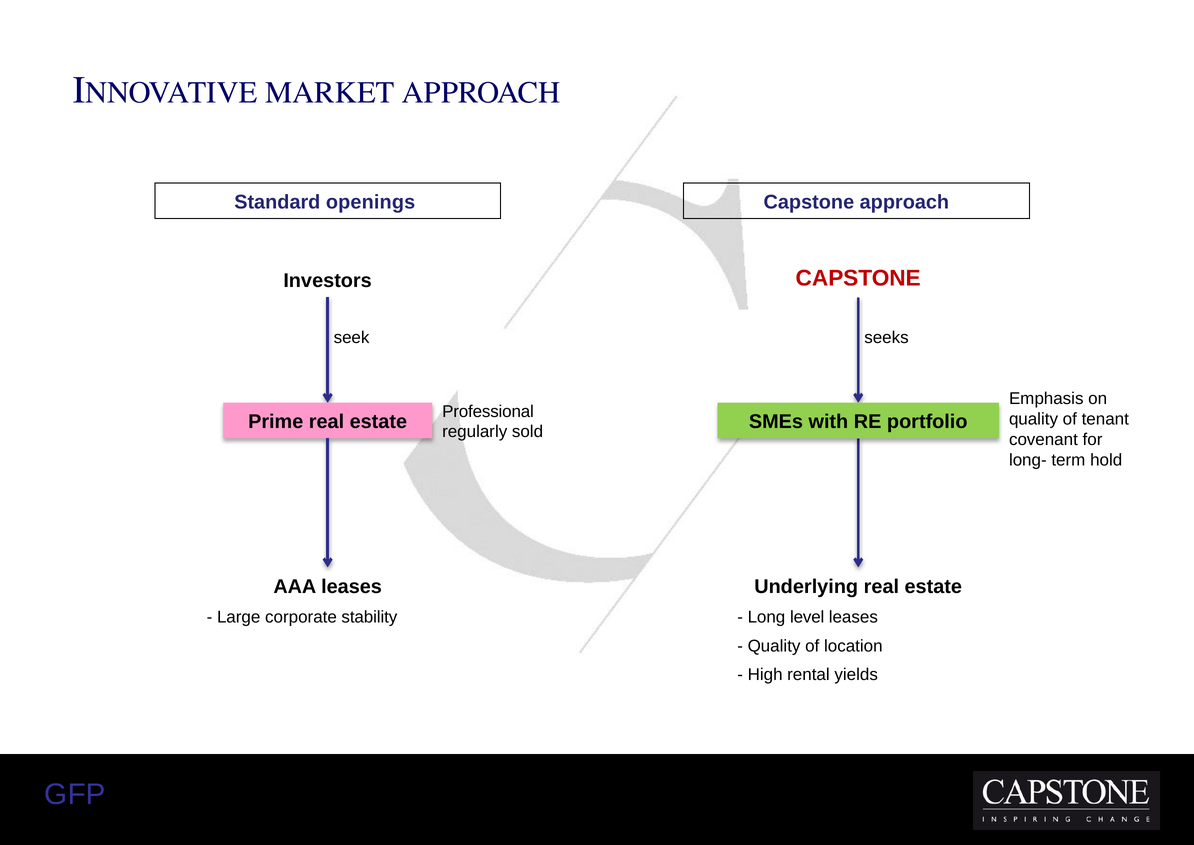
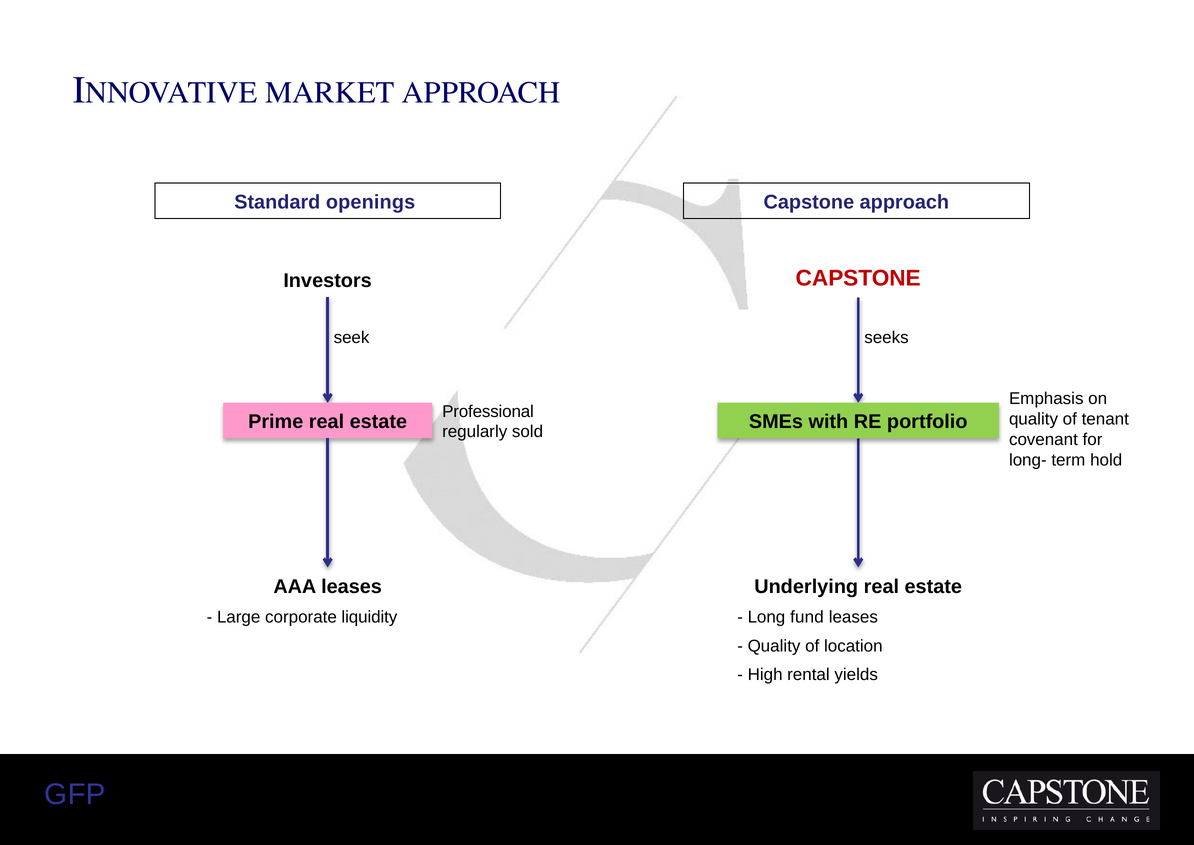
stability: stability -> liquidity
level: level -> fund
